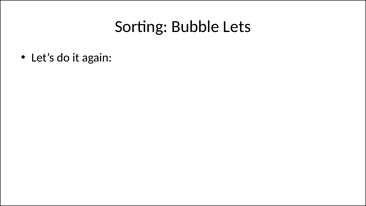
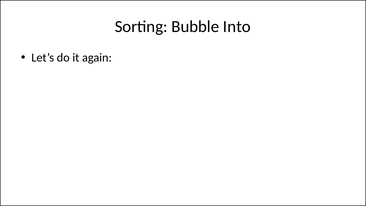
Lets: Lets -> Into
